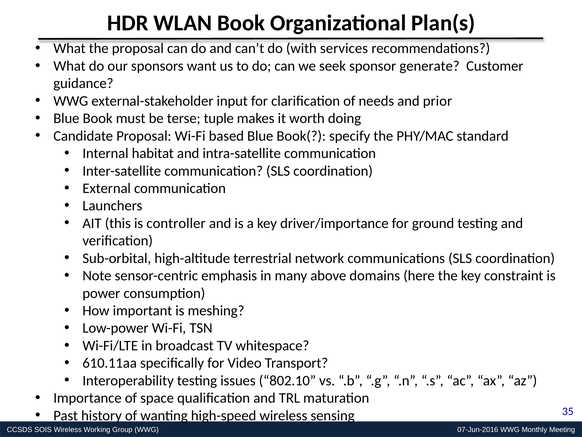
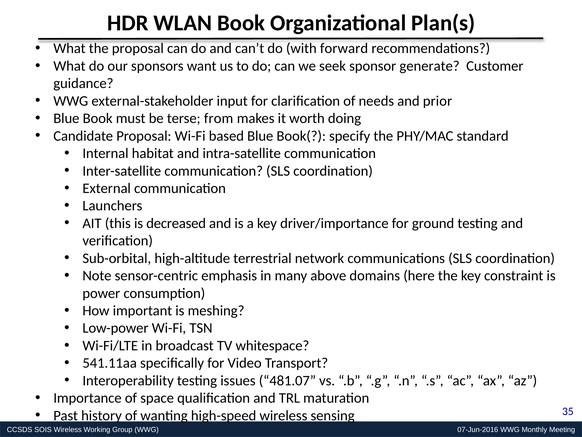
services: services -> forward
tuple: tuple -> from
controller: controller -> decreased
610.11aa: 610.11aa -> 541.11aa
802.10: 802.10 -> 481.07
